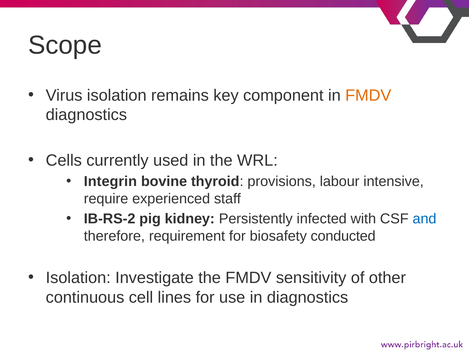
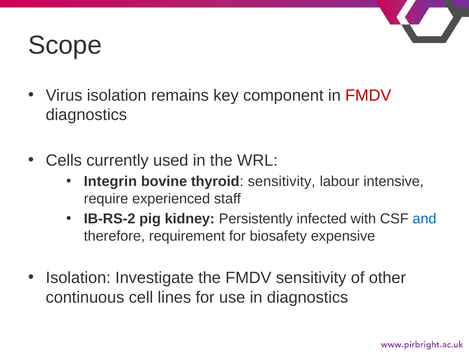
FMDV at (368, 95) colour: orange -> red
thyroid provisions: provisions -> sensitivity
conducted: conducted -> expensive
